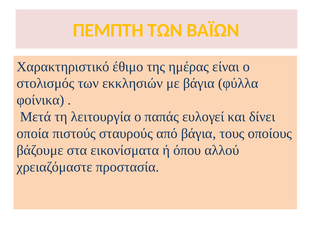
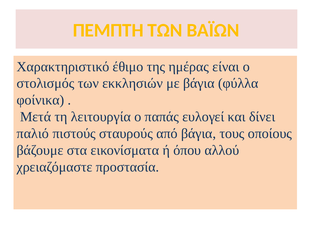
οποία: οποία -> παλιό
